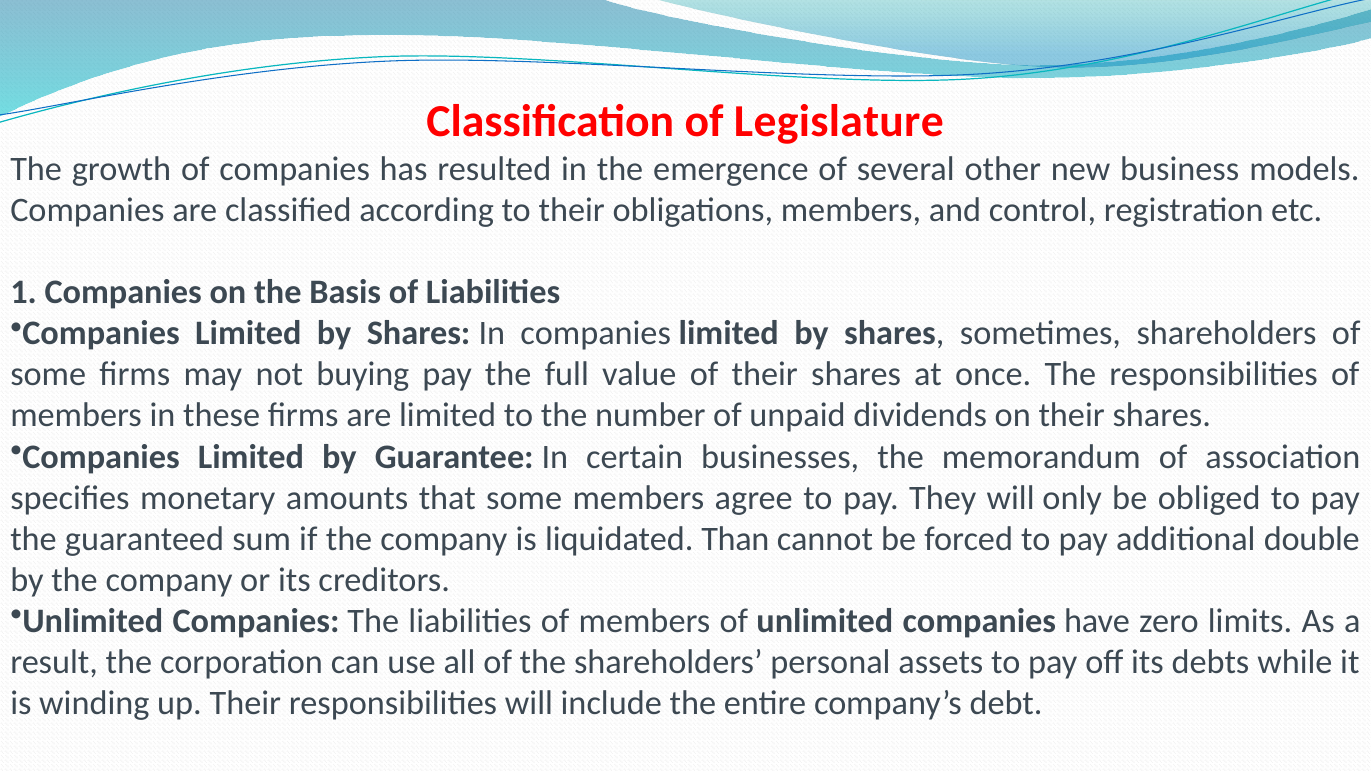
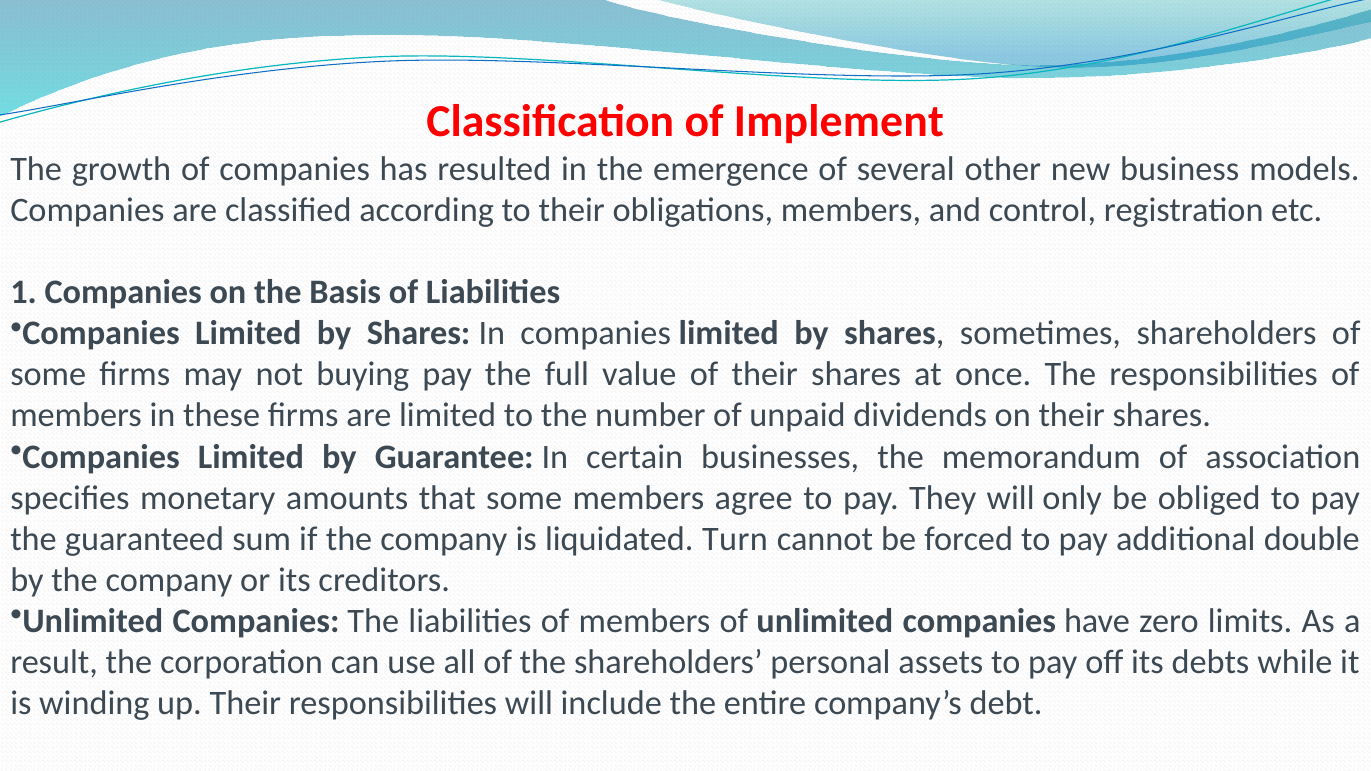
Legislature: Legislature -> Implement
Than: Than -> Turn
